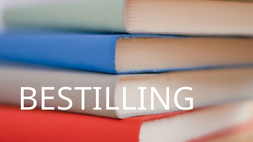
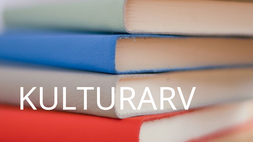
BESTILLING: BESTILLING -> KULTURARV
